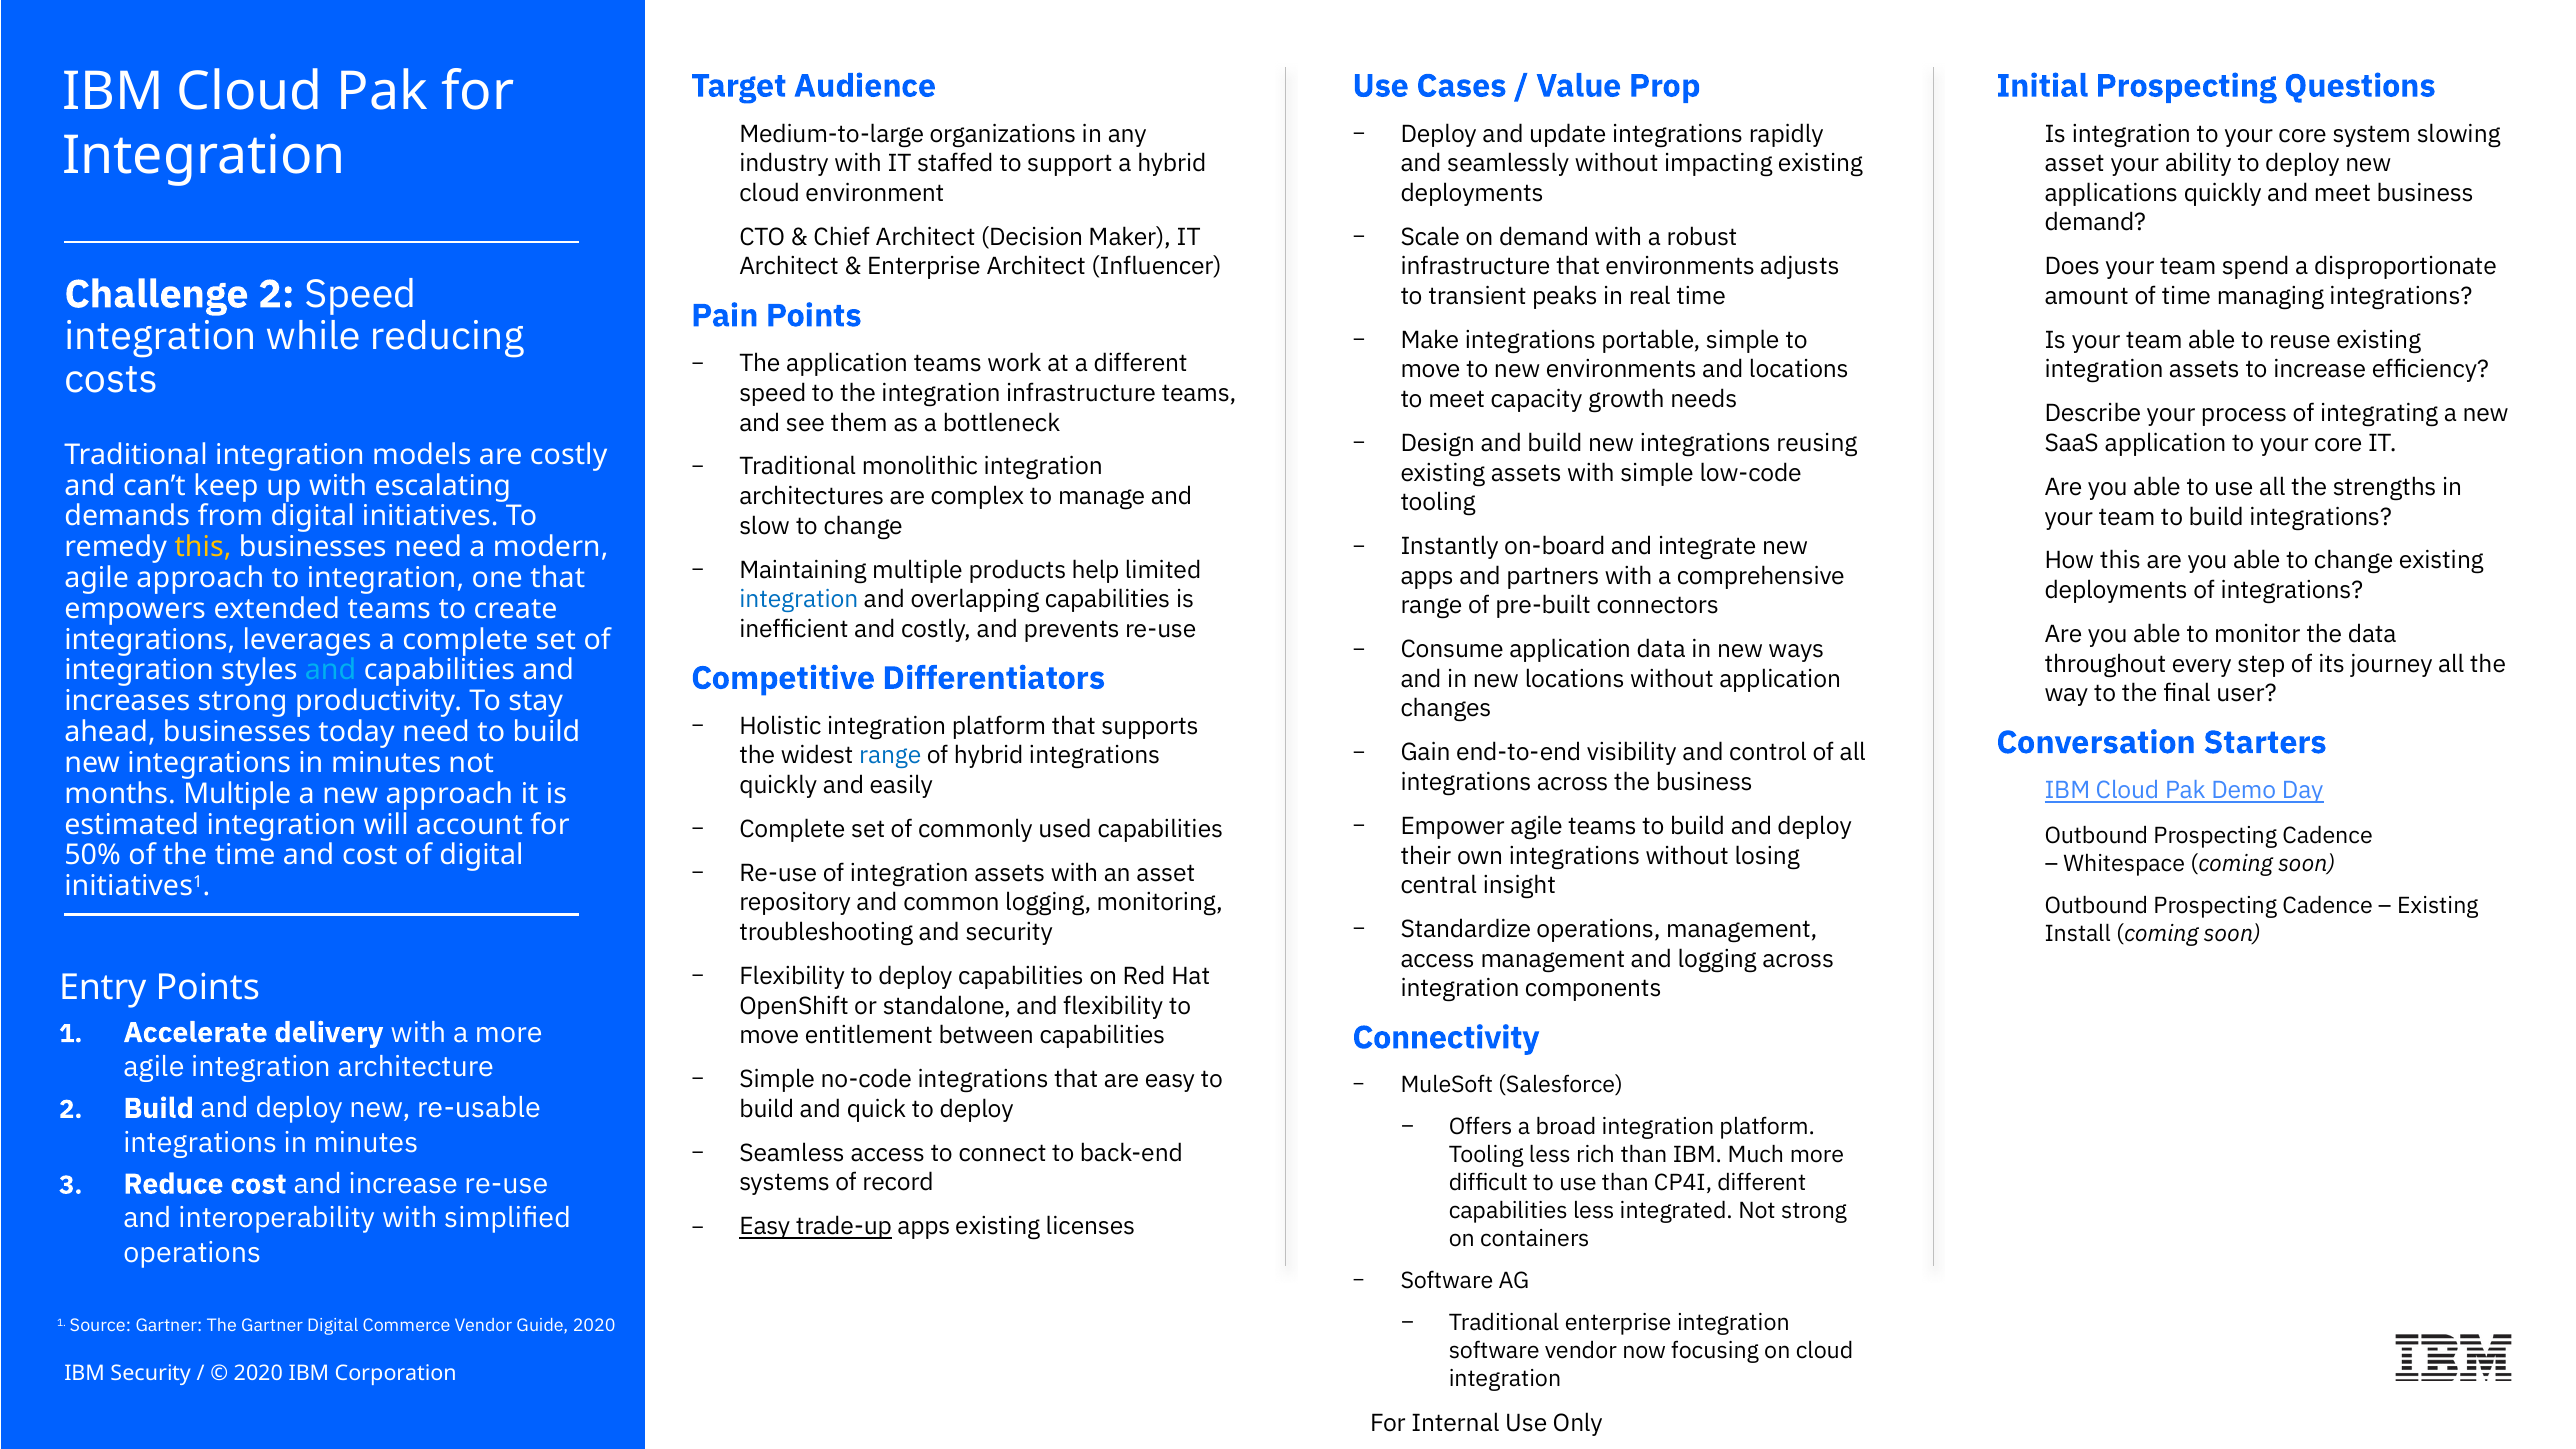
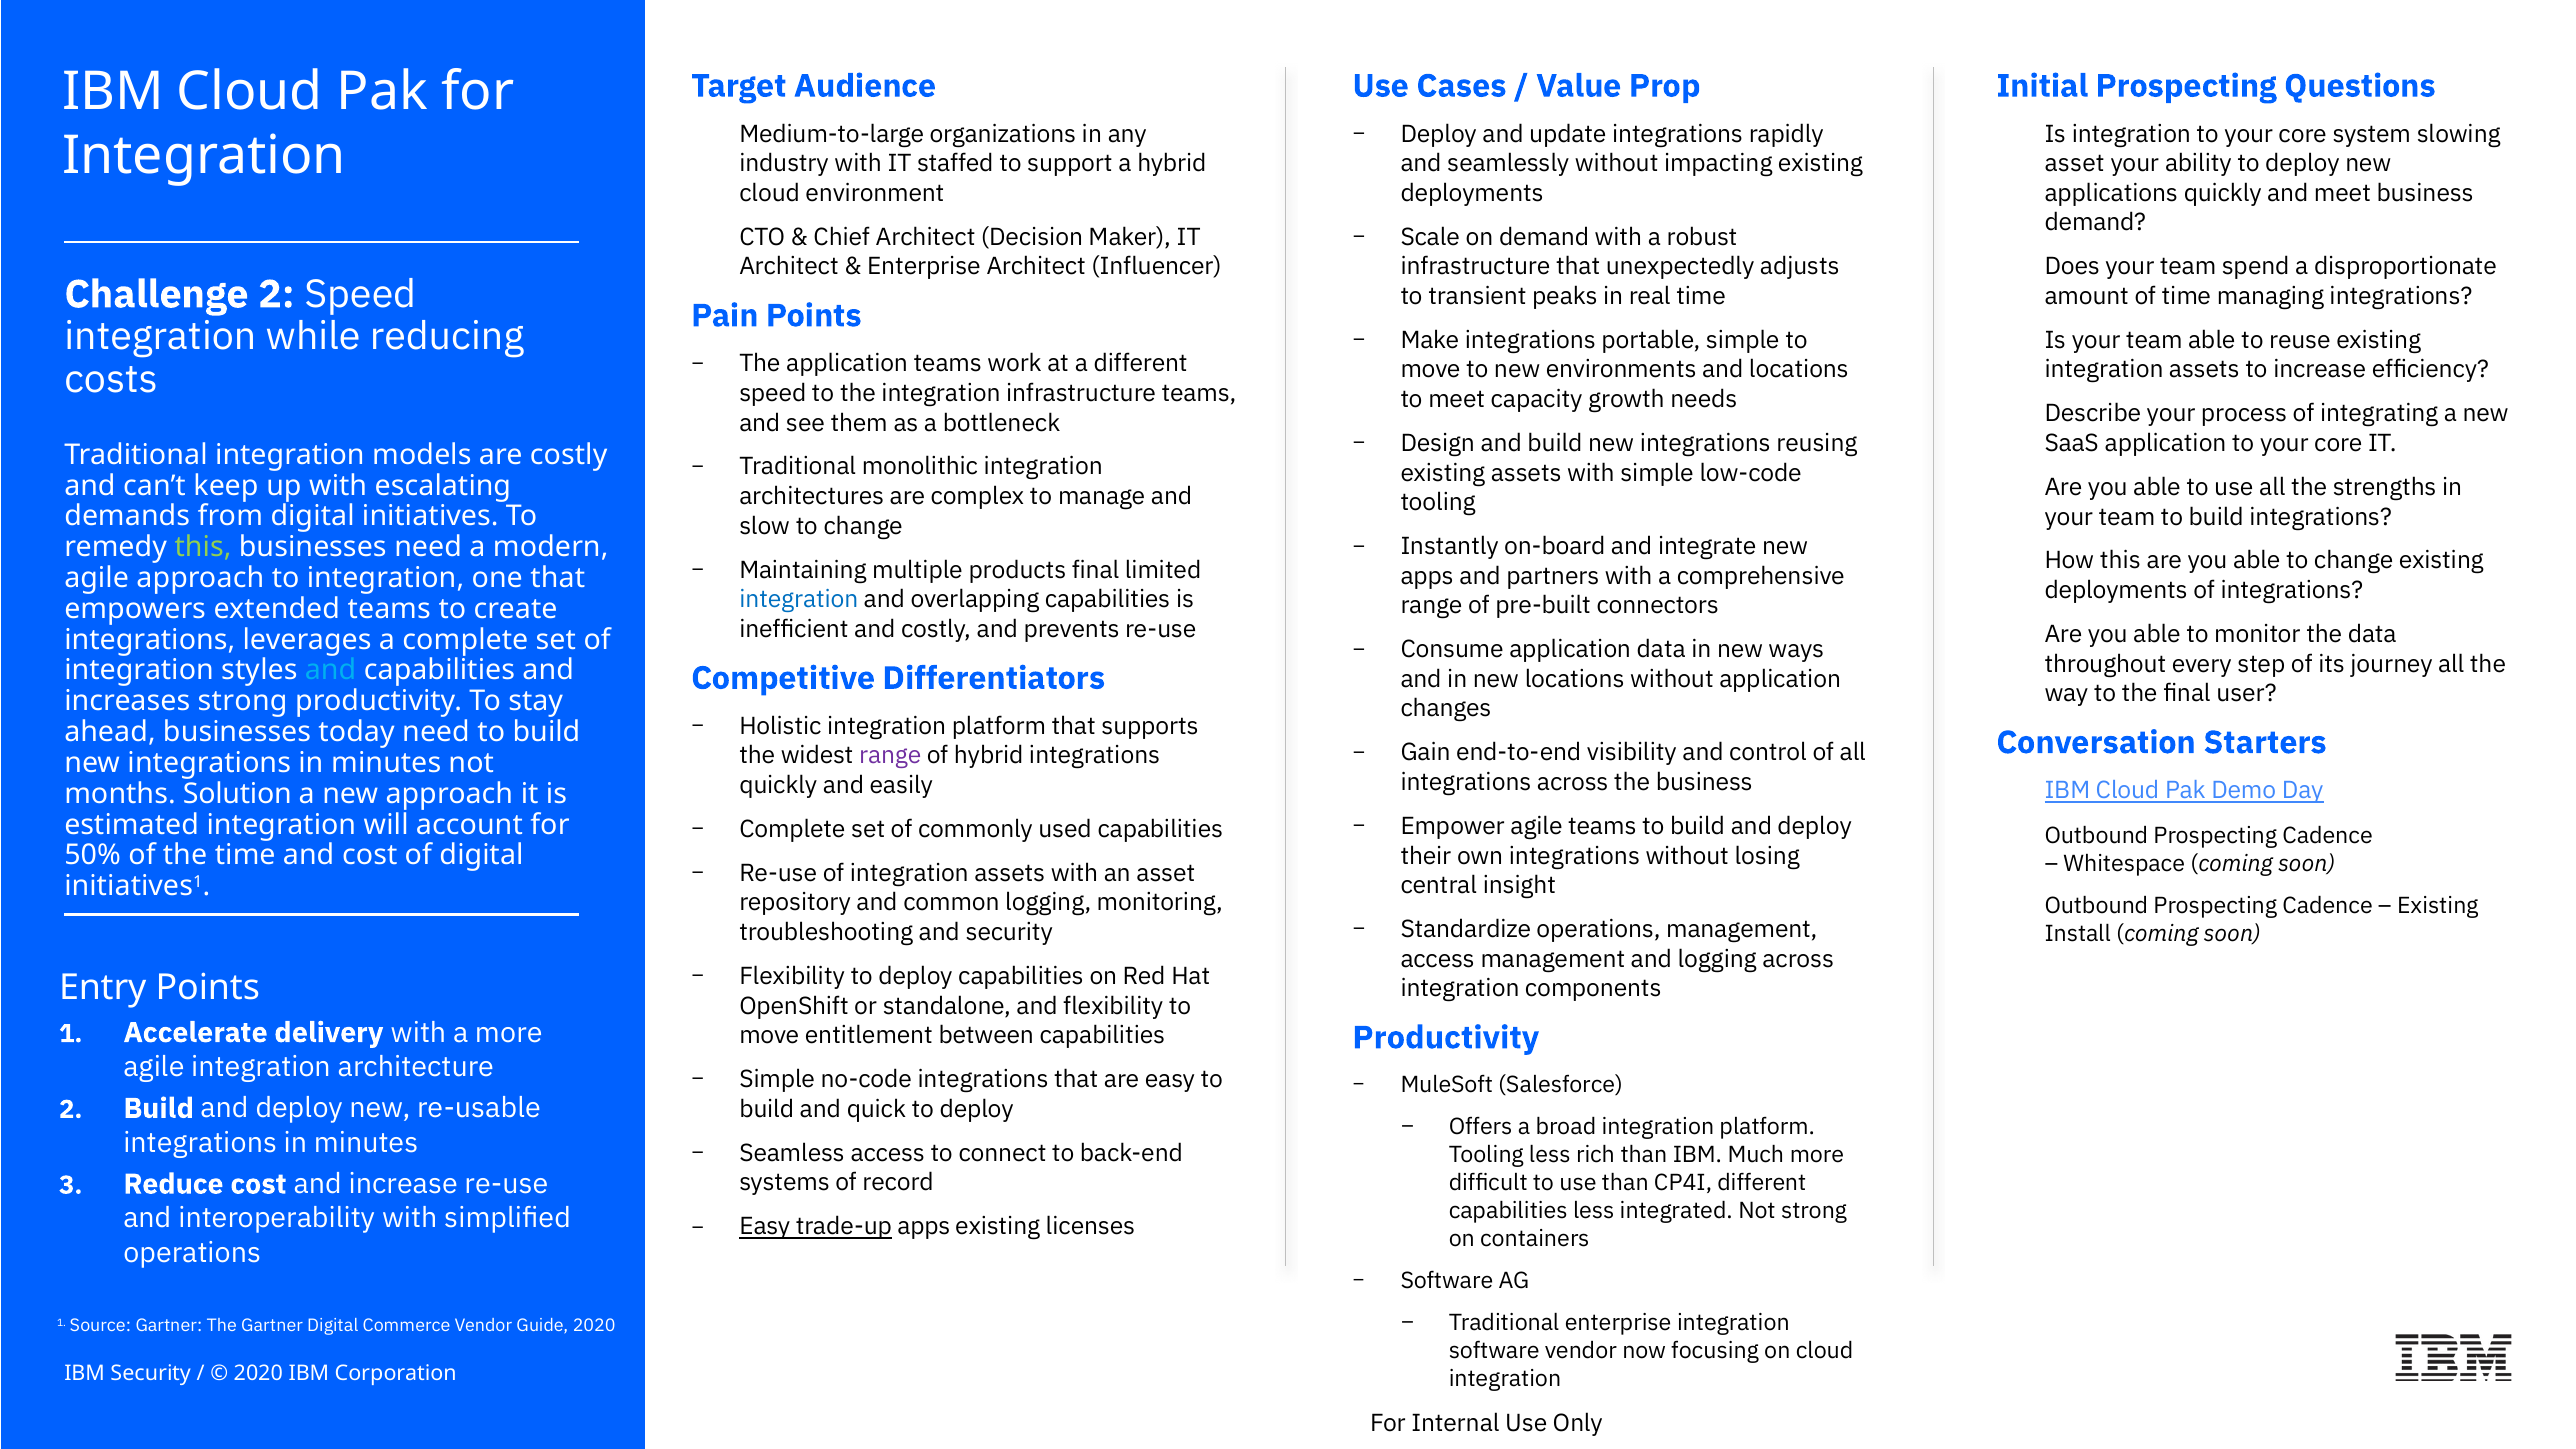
that environments: environments -> unexpectedly
this at (203, 547) colour: yellow -> light green
products help: help -> final
range at (890, 756) colour: blue -> purple
months Multiple: Multiple -> Solution
Connectivity at (1446, 1038): Connectivity -> Productivity
